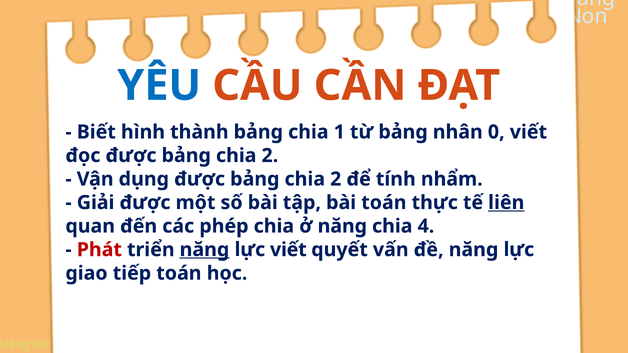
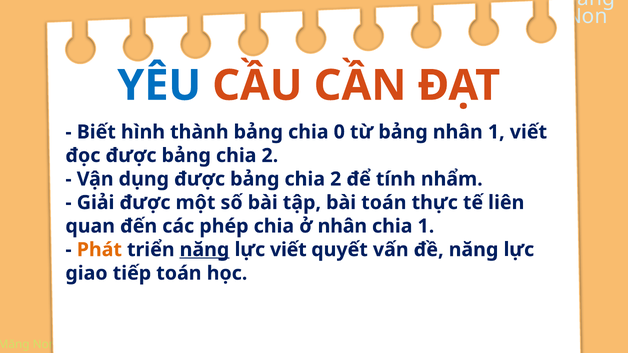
1: 1 -> 0
nhân 0: 0 -> 1
liên underline: present -> none
ở năng: năng -> nhân
chia 4: 4 -> 1
Phát colour: red -> orange
